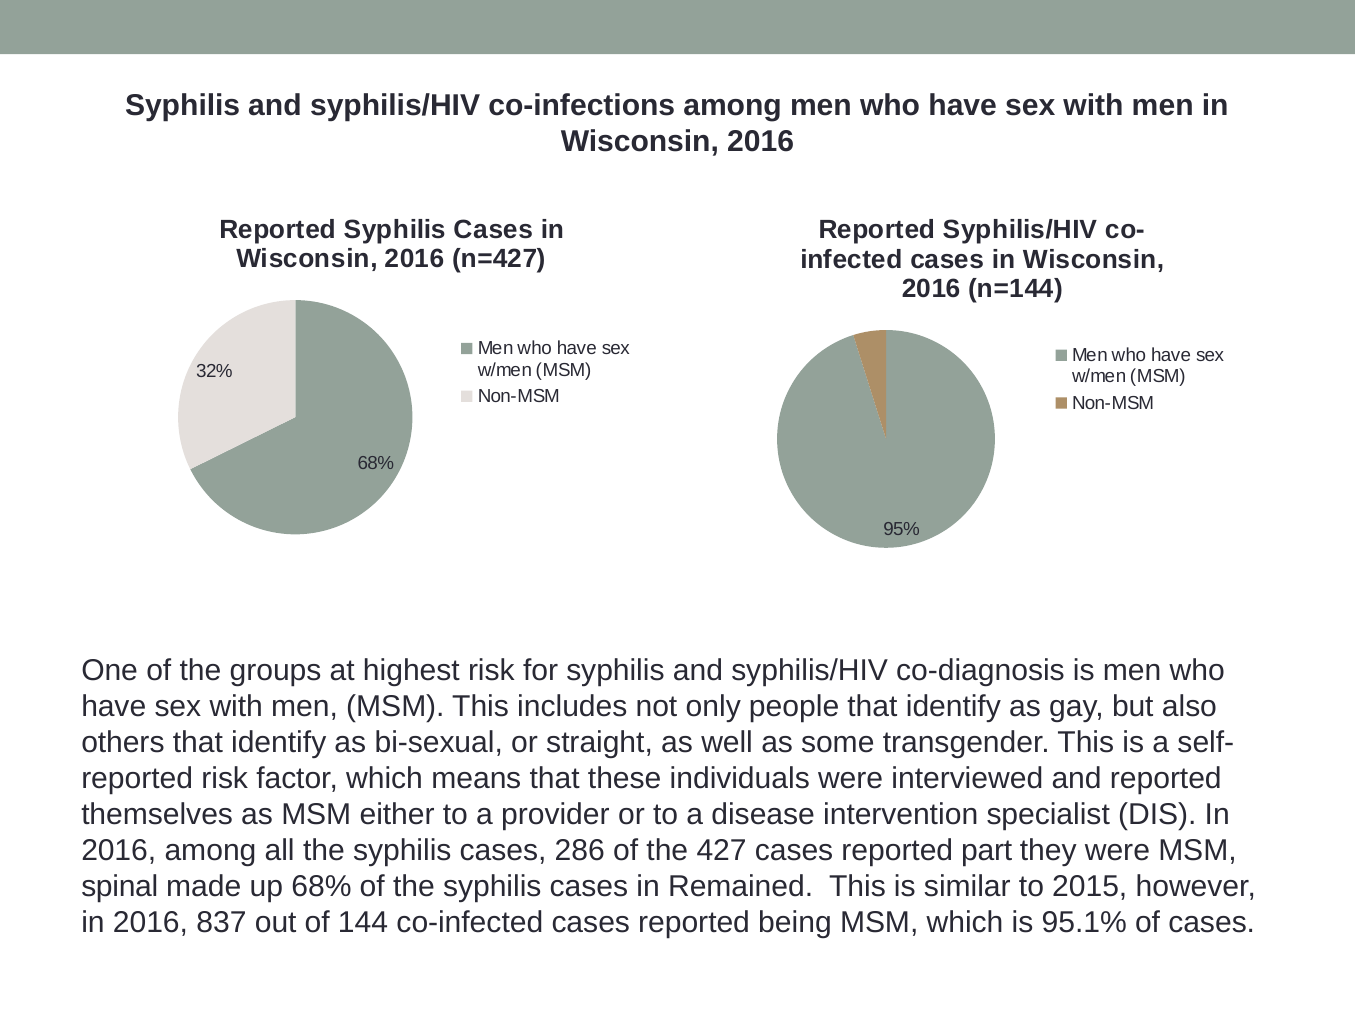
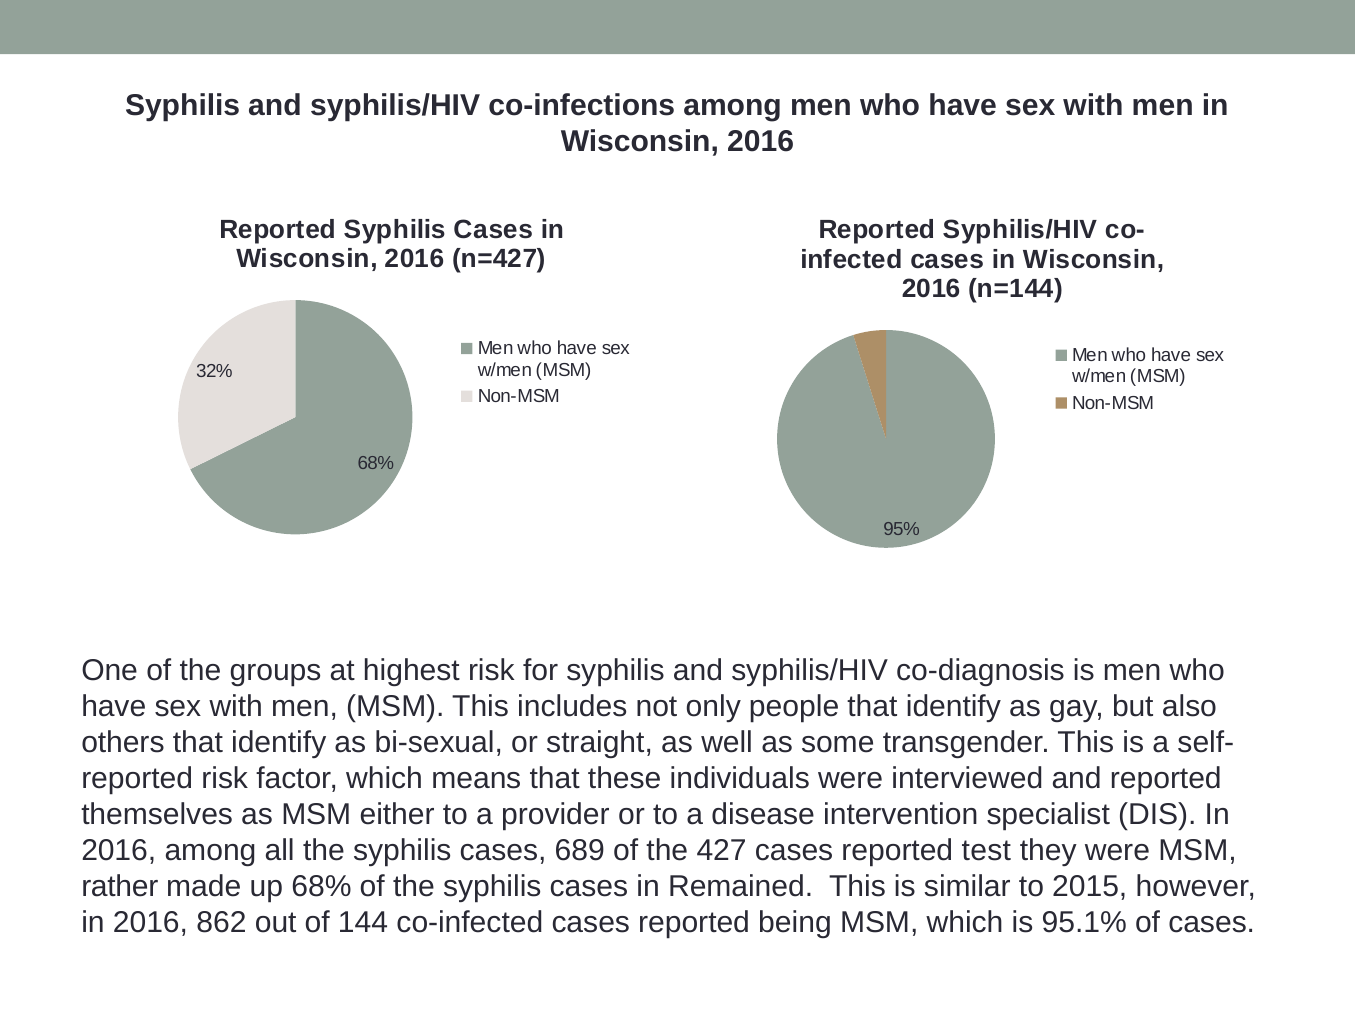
286: 286 -> 689
part: part -> test
spinal: spinal -> rather
837: 837 -> 862
